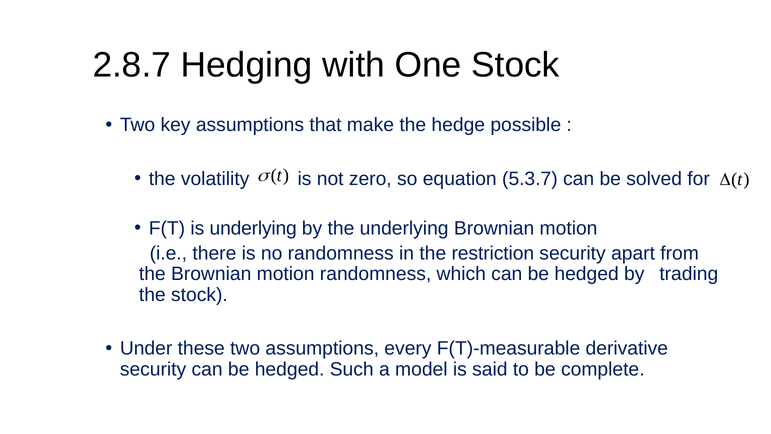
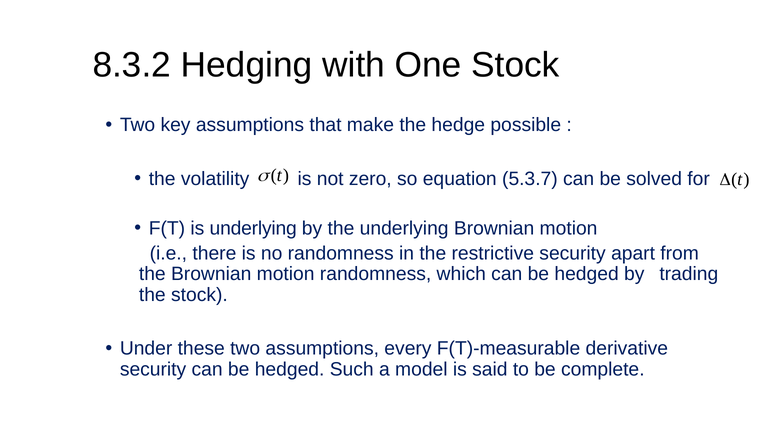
2.8.7: 2.8.7 -> 8.3.2
restriction: restriction -> restrictive
